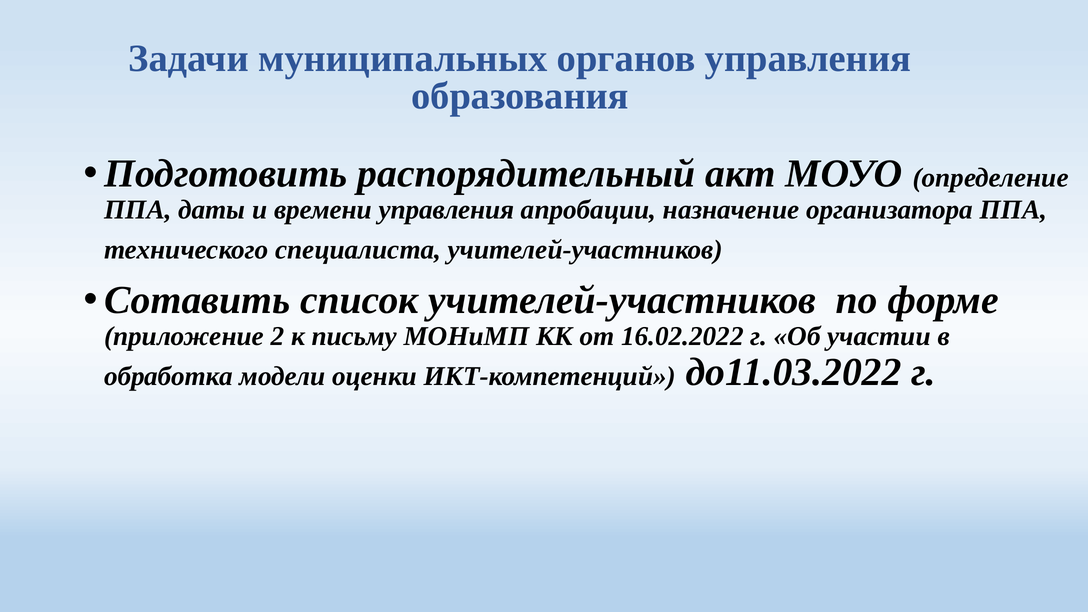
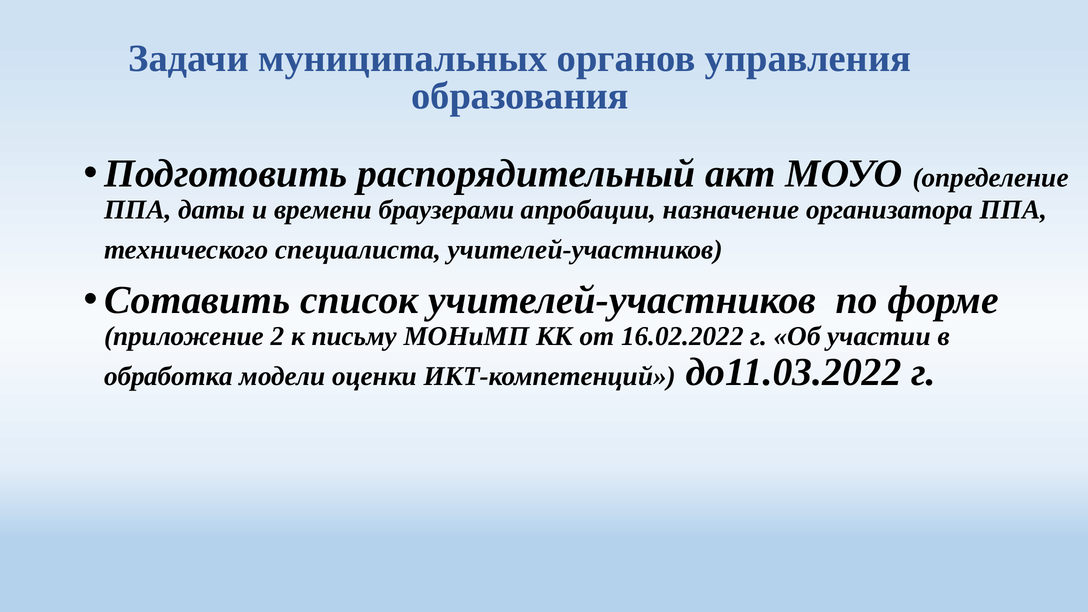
времени управления: управления -> браузерами
